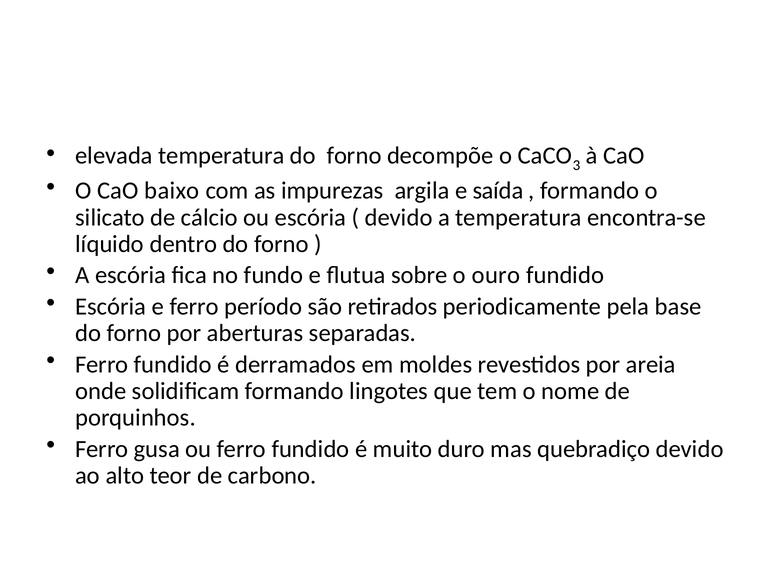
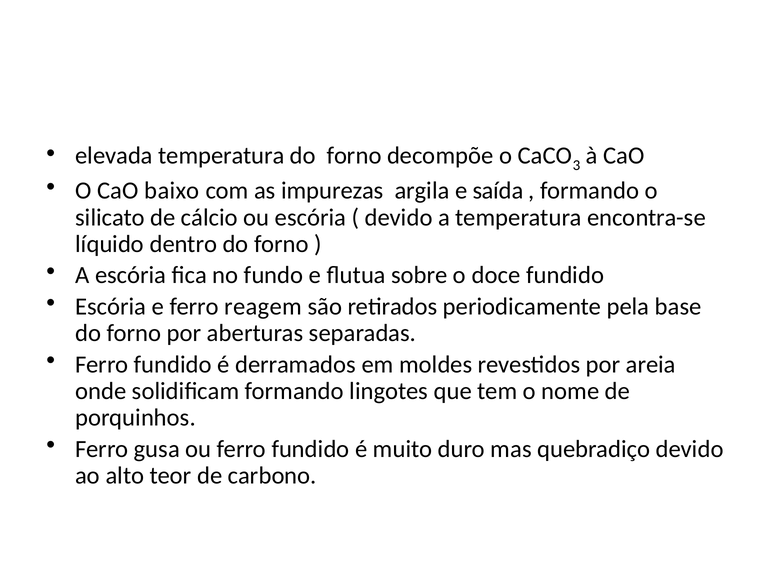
ouro: ouro -> doce
período: período -> reagem
